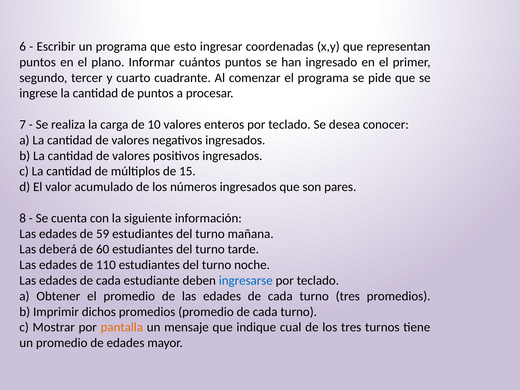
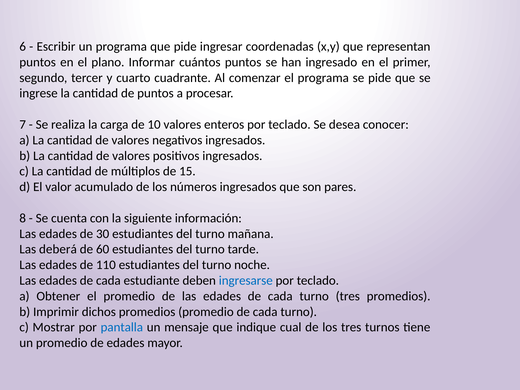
que esto: esto -> pide
59: 59 -> 30
pantalla colour: orange -> blue
